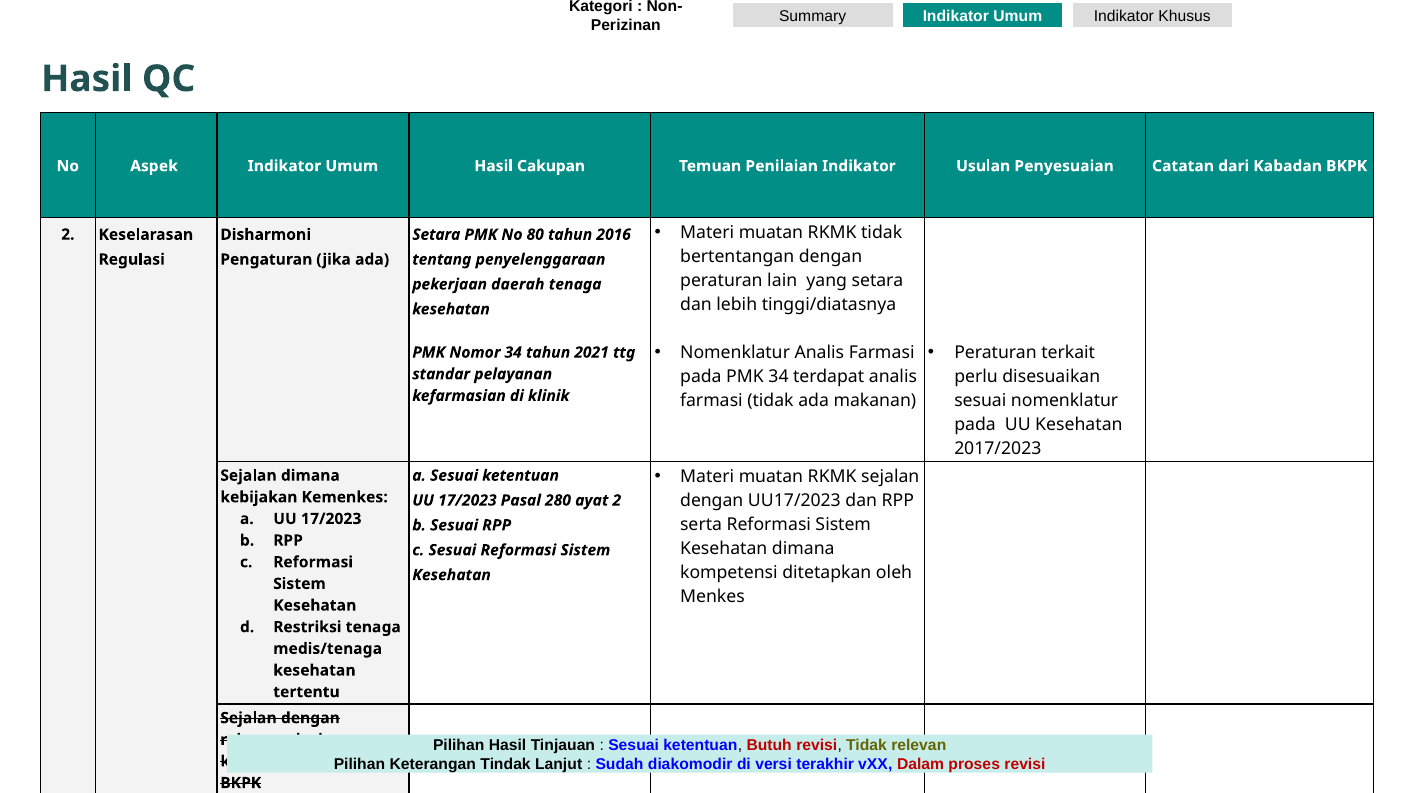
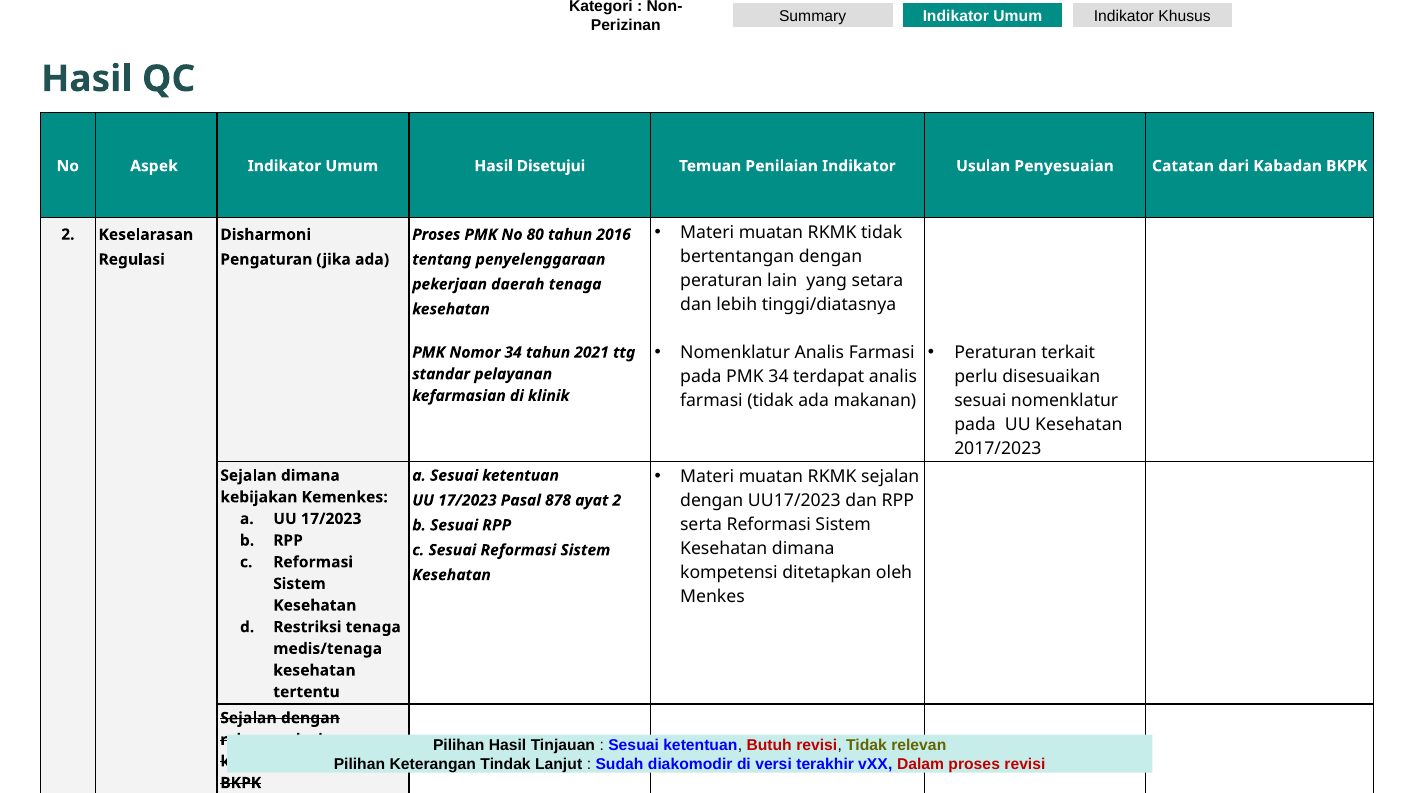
Cakupan: Cakupan -> Disetujui
Setara at (436, 235): Setara -> Proses
280: 280 -> 878
